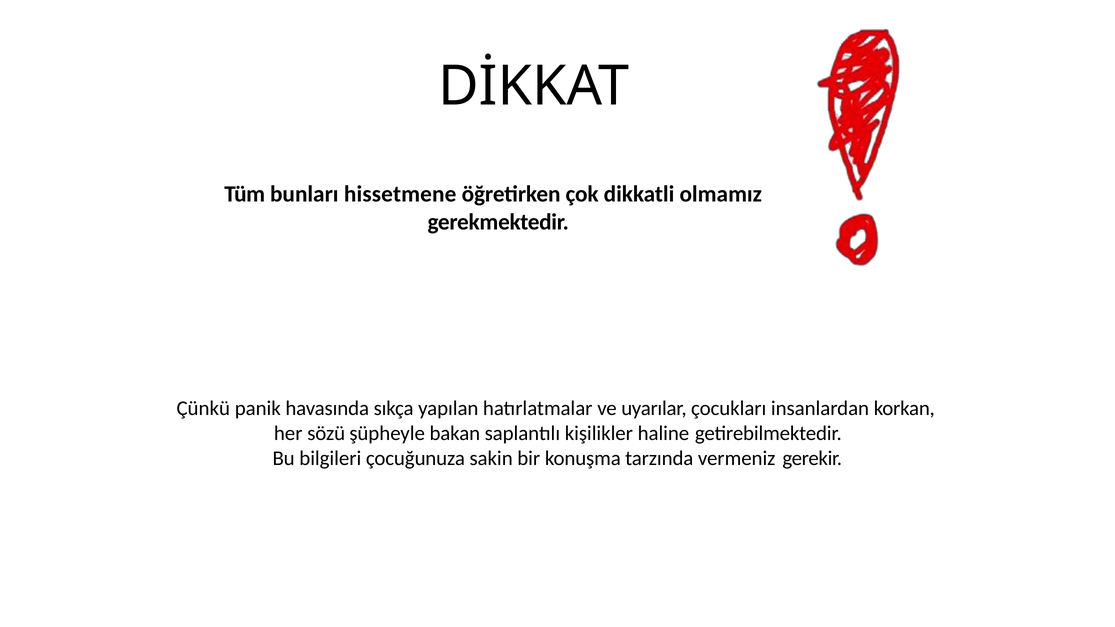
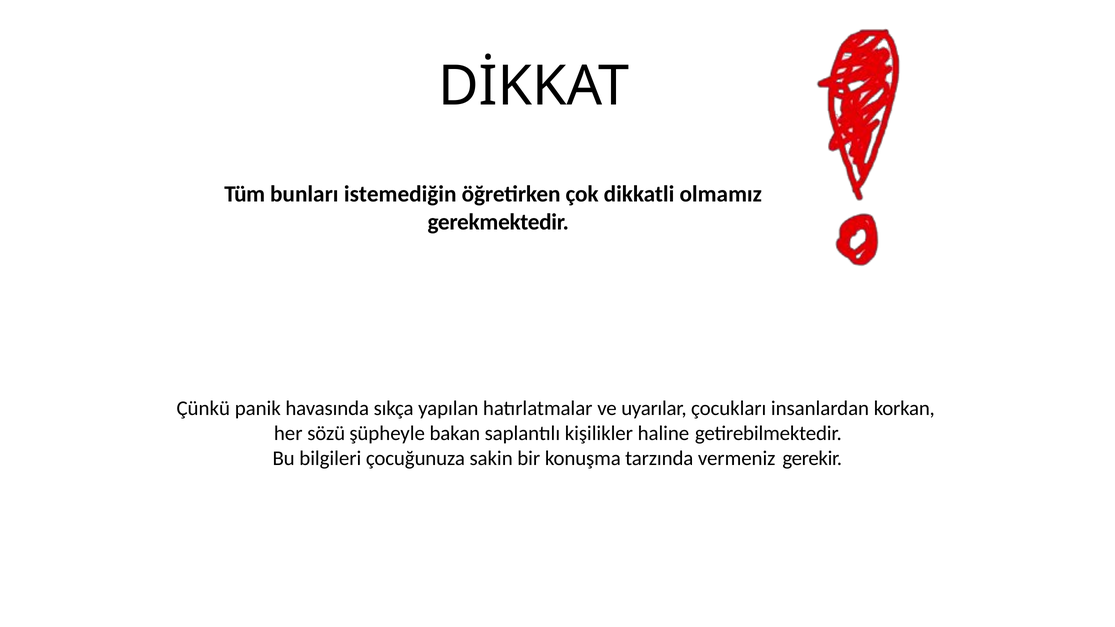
hissetmene: hissetmene -> istemediğin
